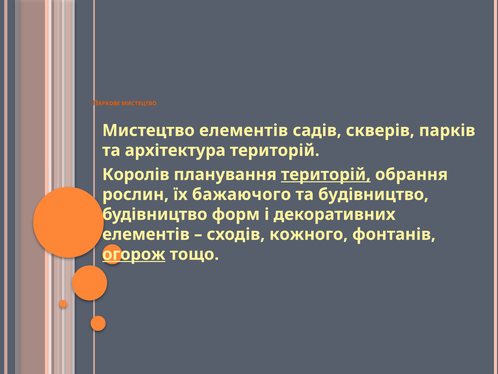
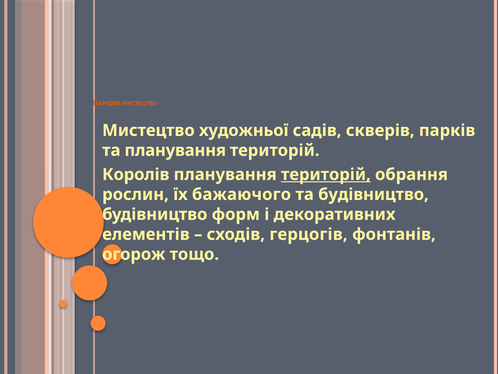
Мистецтво елементів: елементів -> художньої
та архітектура: архітектура -> планування
кожного: кожного -> герцогів
огорож underline: present -> none
